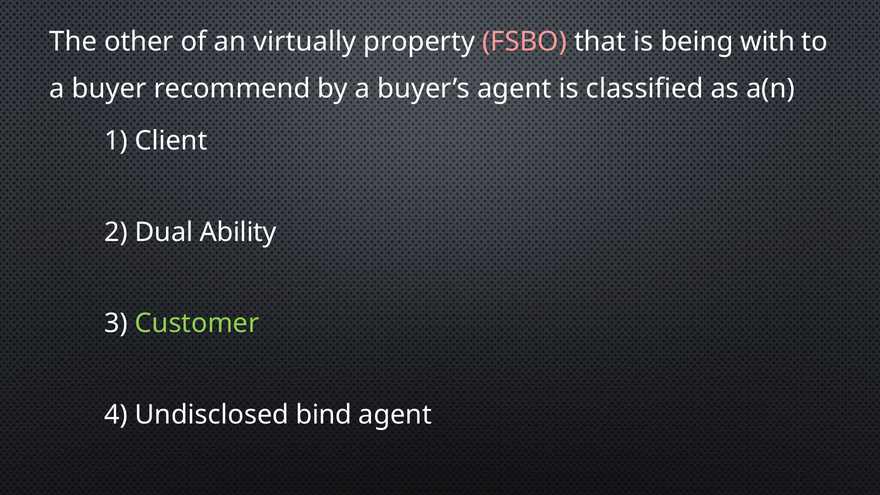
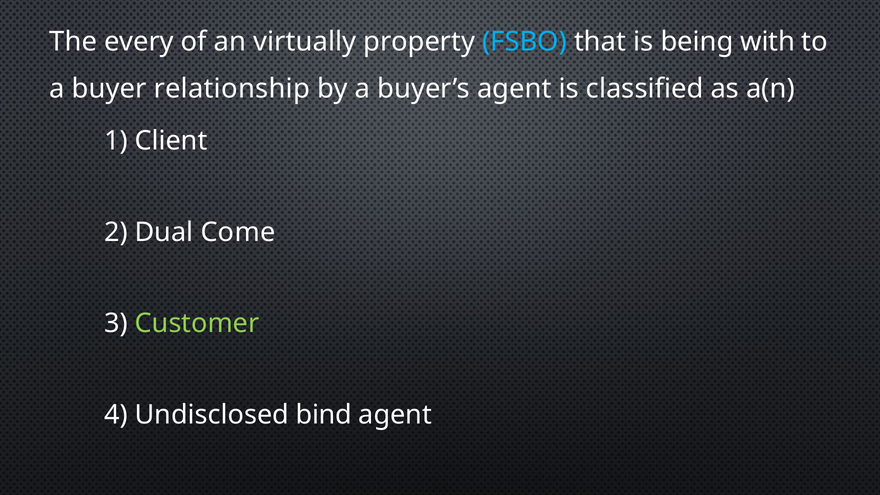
other: other -> every
FSBO colour: pink -> light blue
recommend: recommend -> relationship
Ability: Ability -> Come
